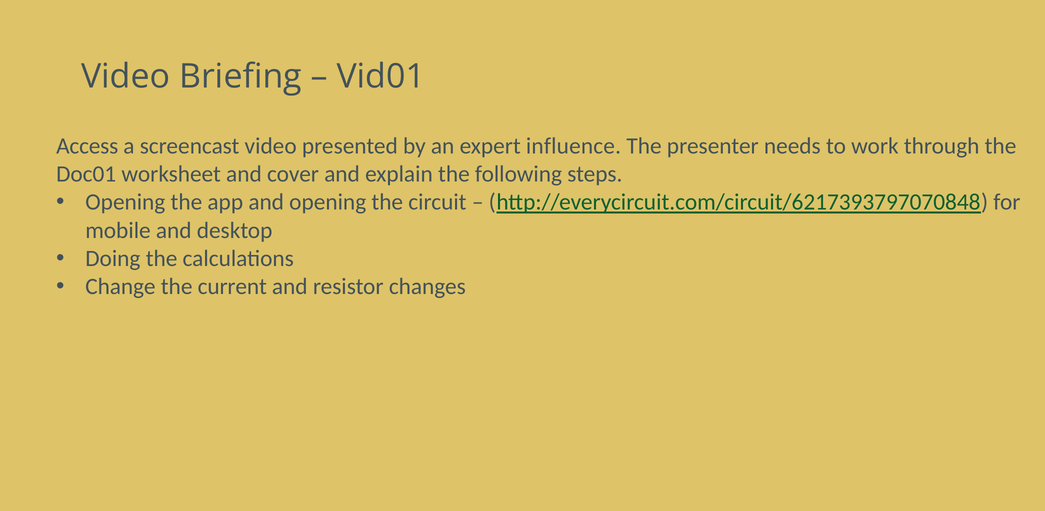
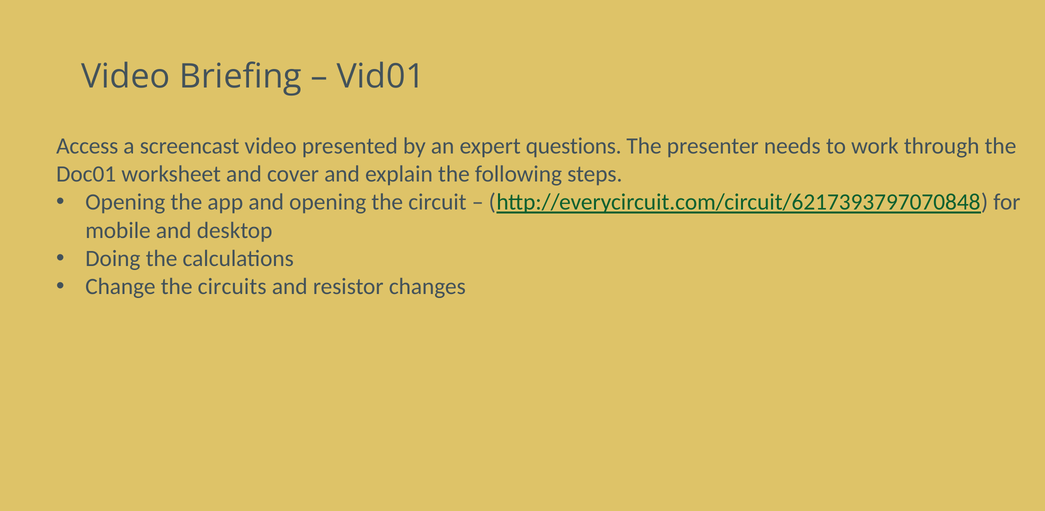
influence: influence -> questions
current: current -> circuits
